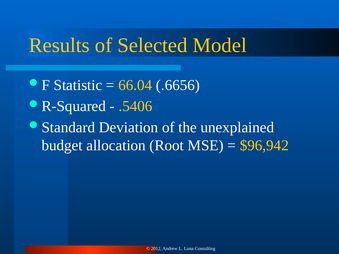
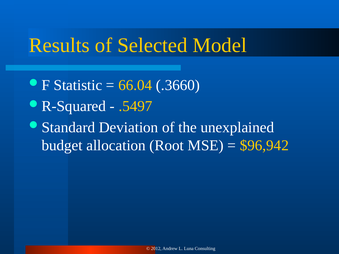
.6656: .6656 -> .3660
.5406: .5406 -> .5497
